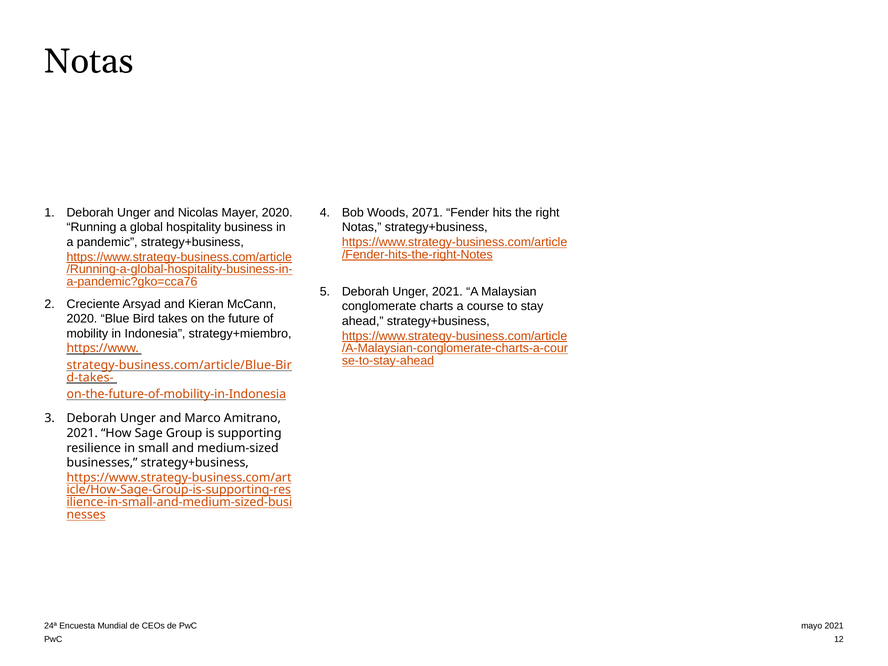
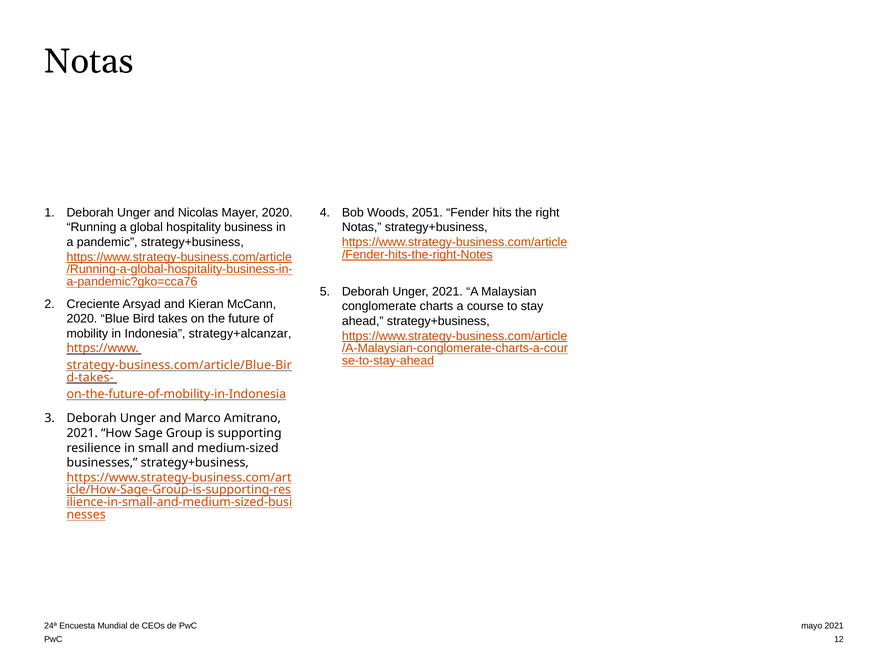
2071: 2071 -> 2051
strategy+miembro: strategy+miembro -> strategy+alcanzar
